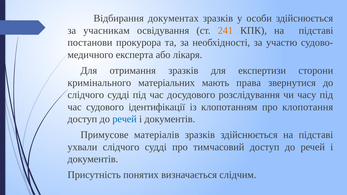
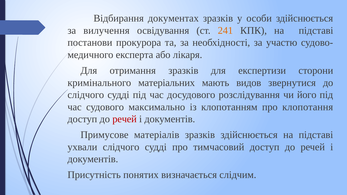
учасникам: учасникам -> вилучення
права: права -> видов
часу: часу -> його
ідентифікації: ідентифікації -> максимально
речей at (125, 119) colour: blue -> red
